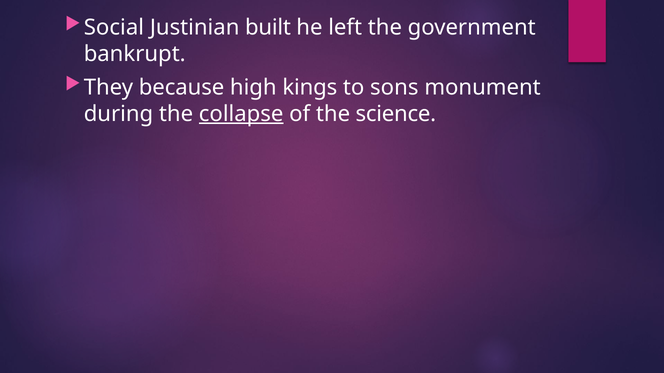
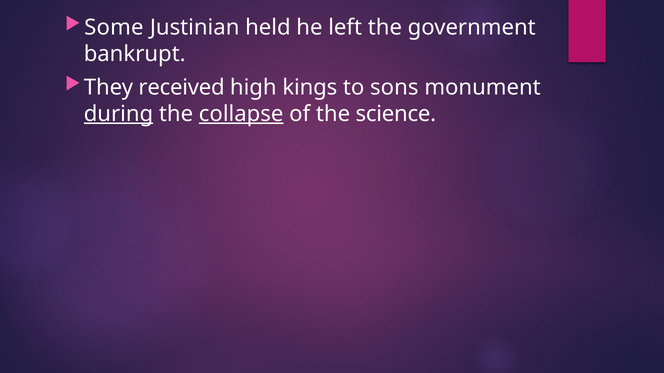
Social: Social -> Some
built: built -> held
because: because -> received
during underline: none -> present
